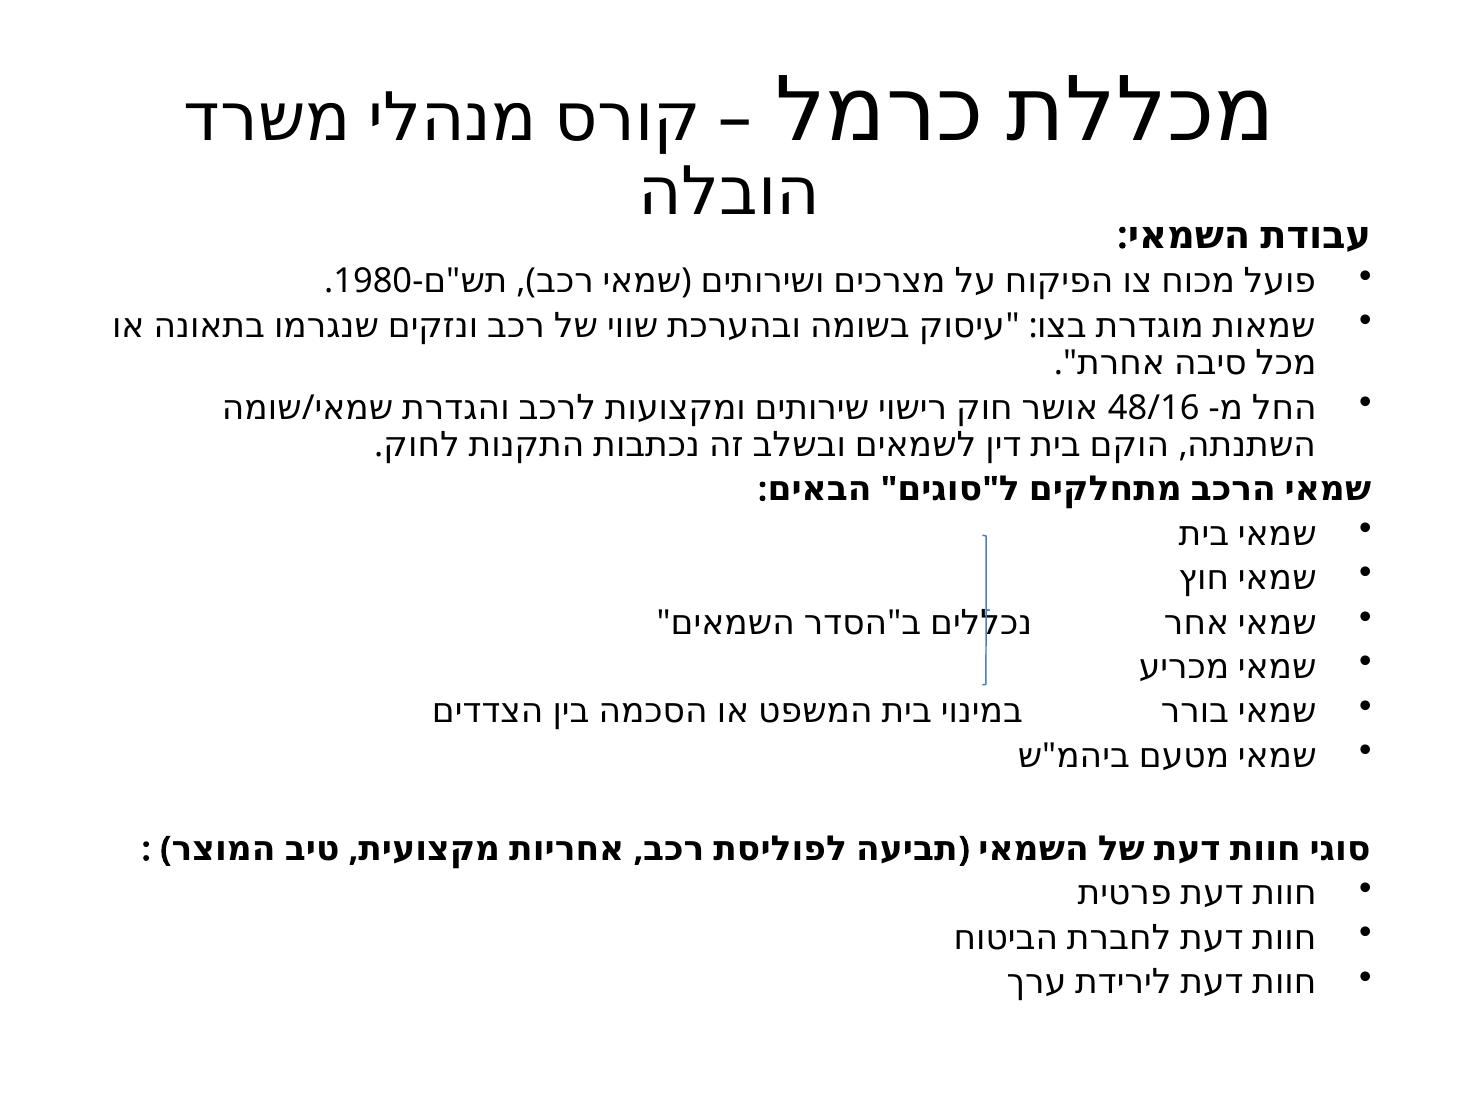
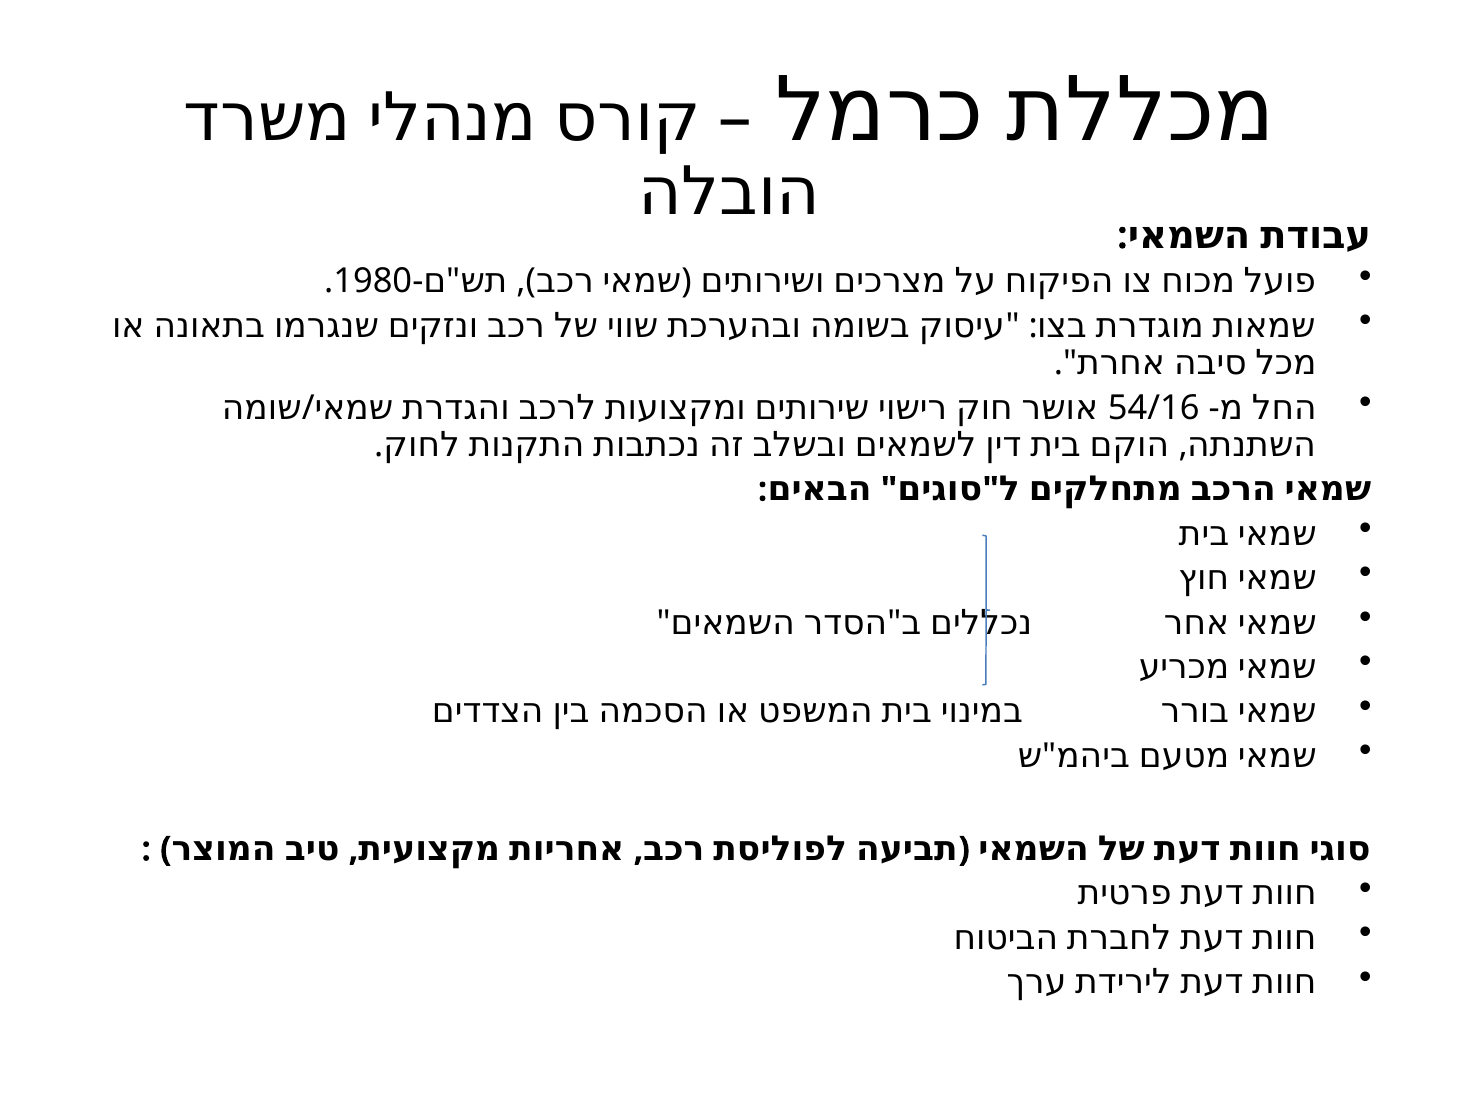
48/16: 48/16 -> 54/16
